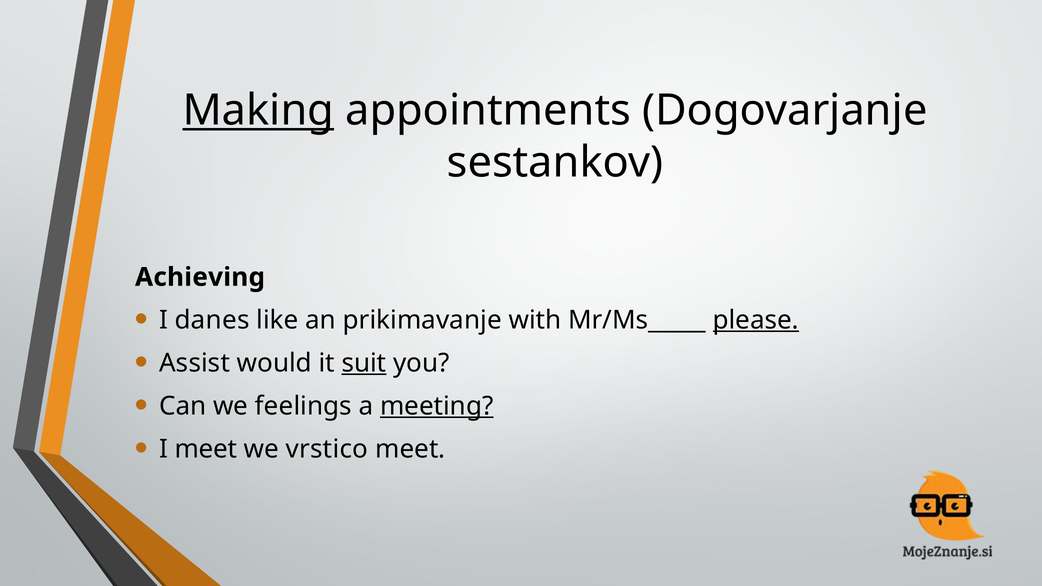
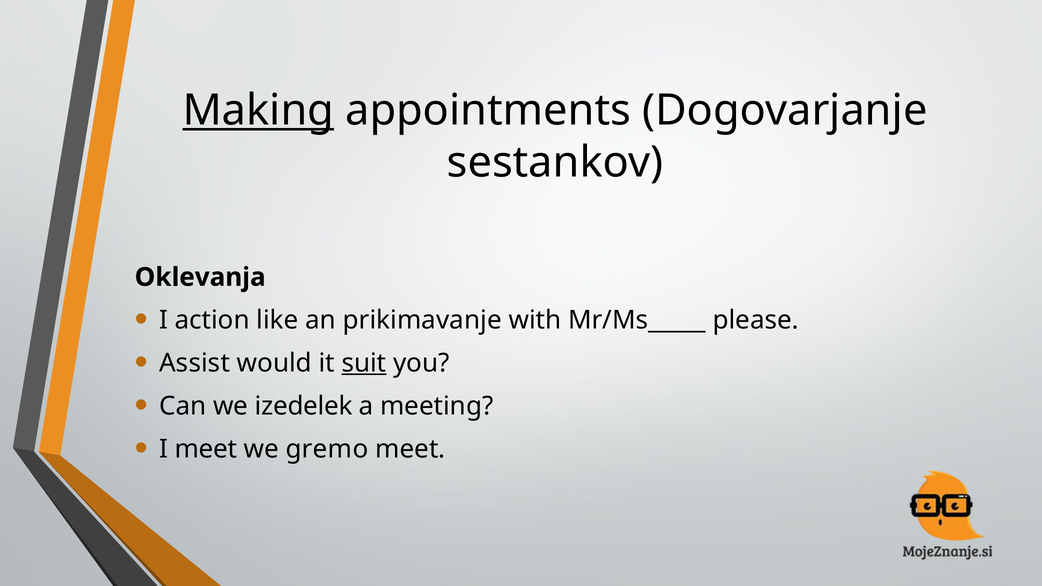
Achieving: Achieving -> Oklevanja
danes: danes -> action
please underline: present -> none
feelings: feelings -> izedelek
meeting underline: present -> none
vrstico: vrstico -> gremo
